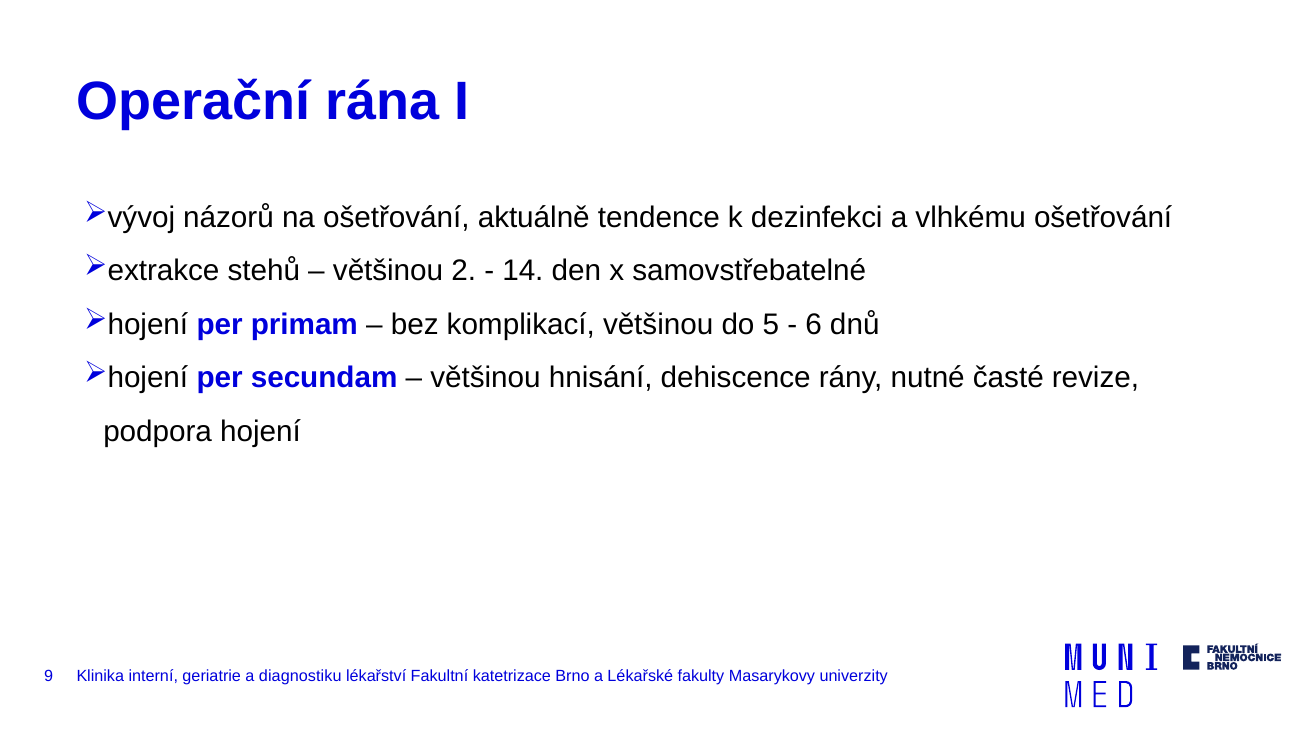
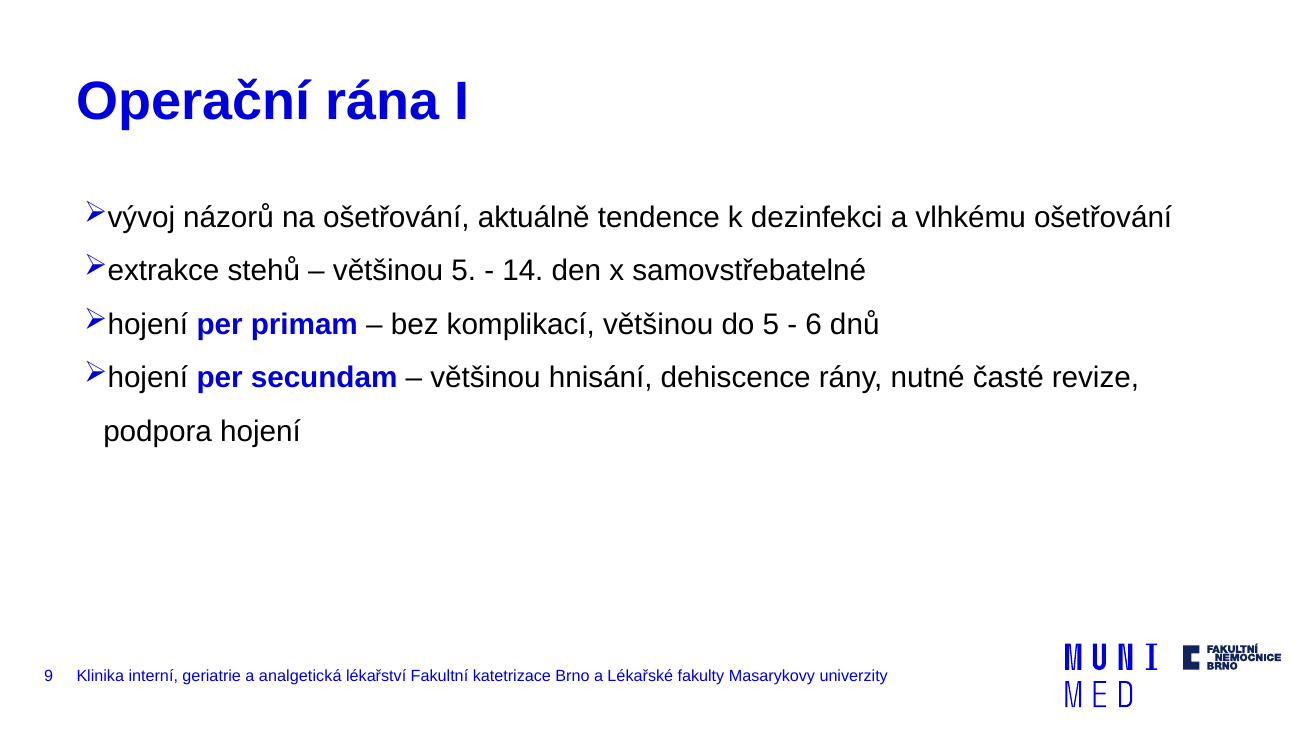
většinou 2: 2 -> 5
diagnostiku: diagnostiku -> analgetická
